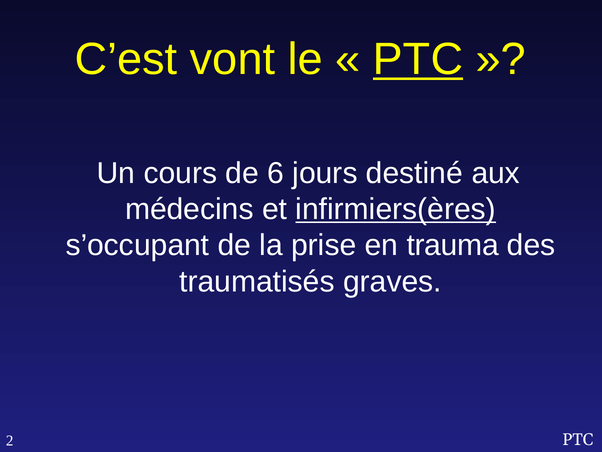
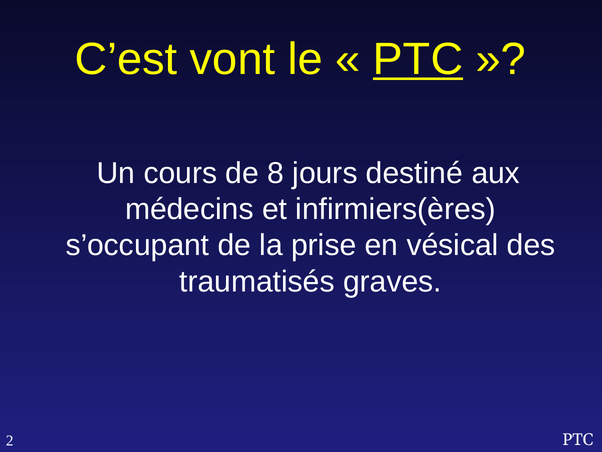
6: 6 -> 8
infirmiers(ères underline: present -> none
trauma: trauma -> vésical
